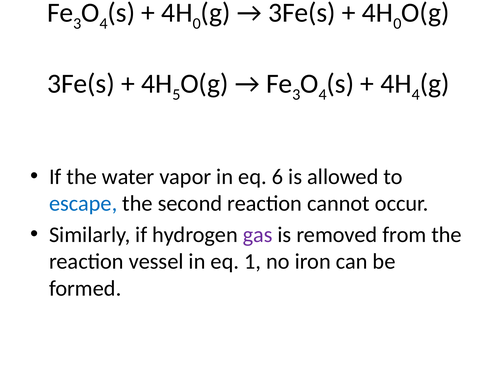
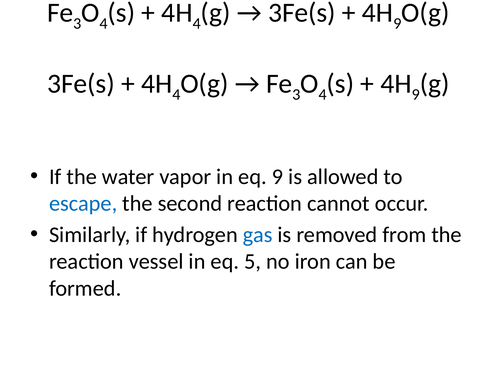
0 at (197, 24): 0 -> 4
0 at (397, 24): 0 -> 9
5 at (176, 95): 5 -> 4
4 at (416, 95): 4 -> 9
eq 6: 6 -> 9
gas colour: purple -> blue
1: 1 -> 5
